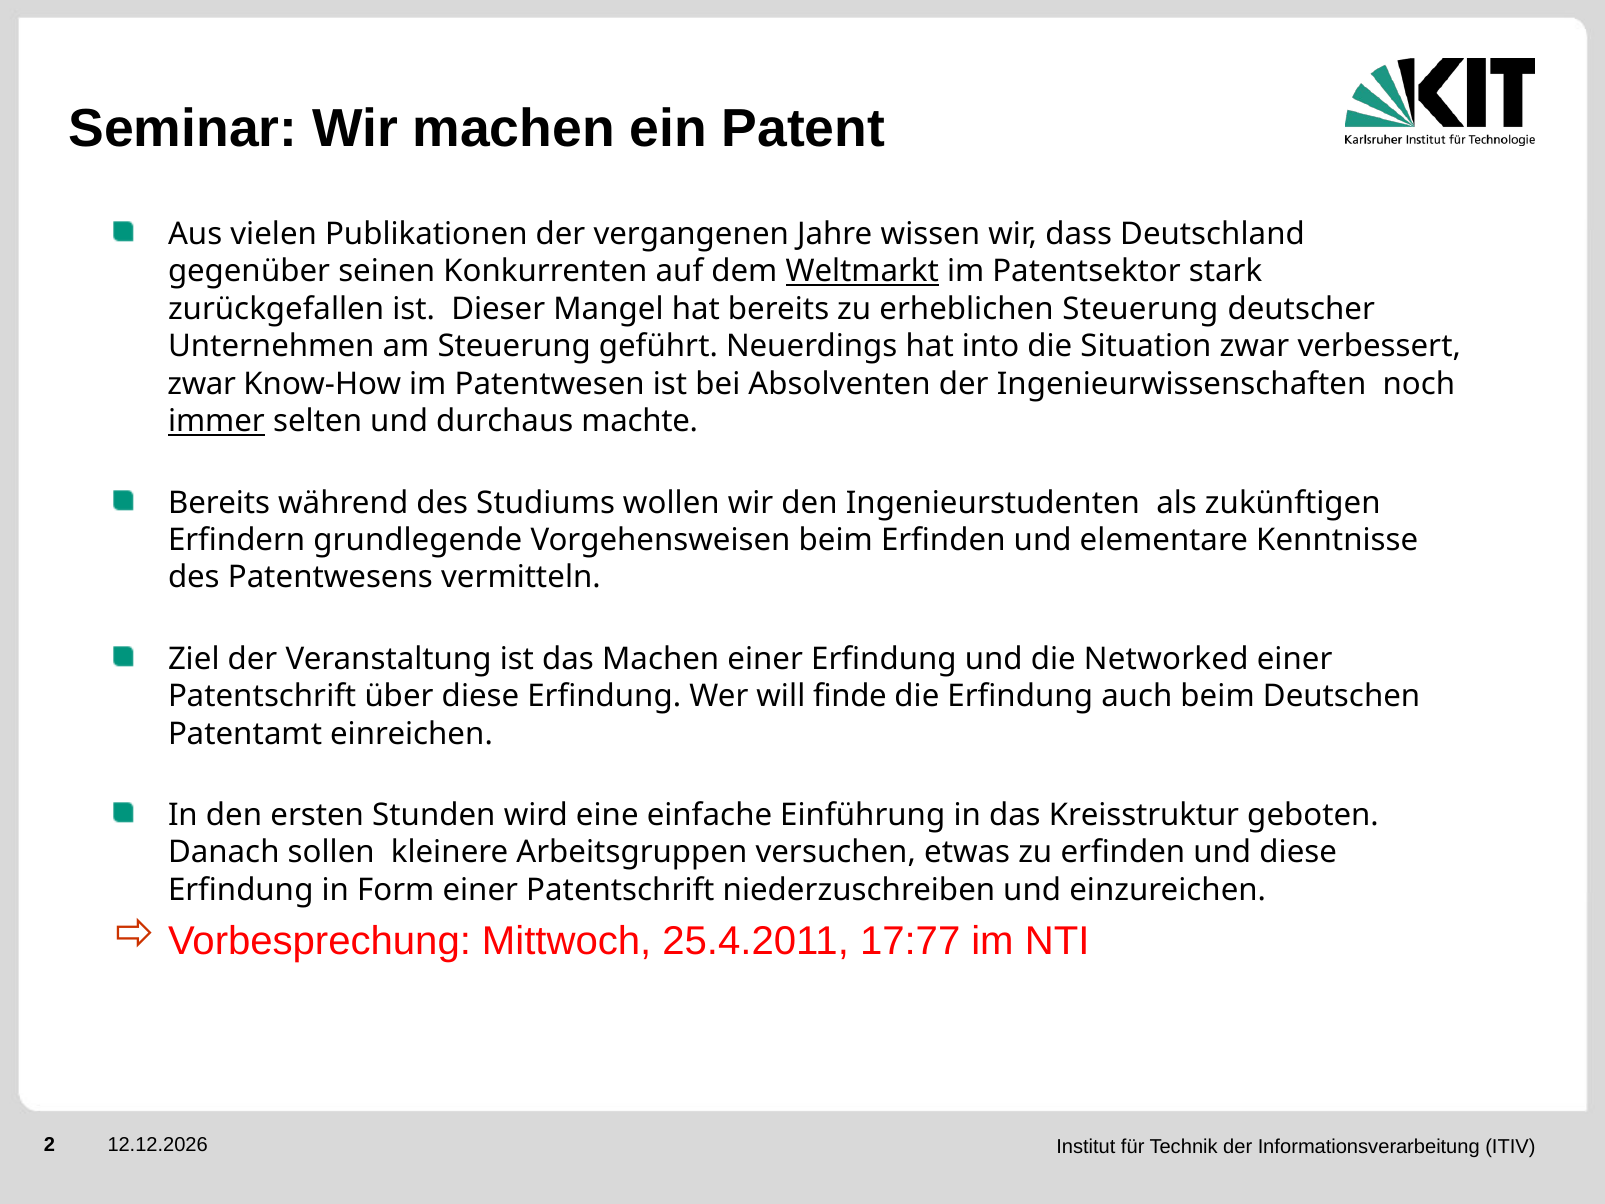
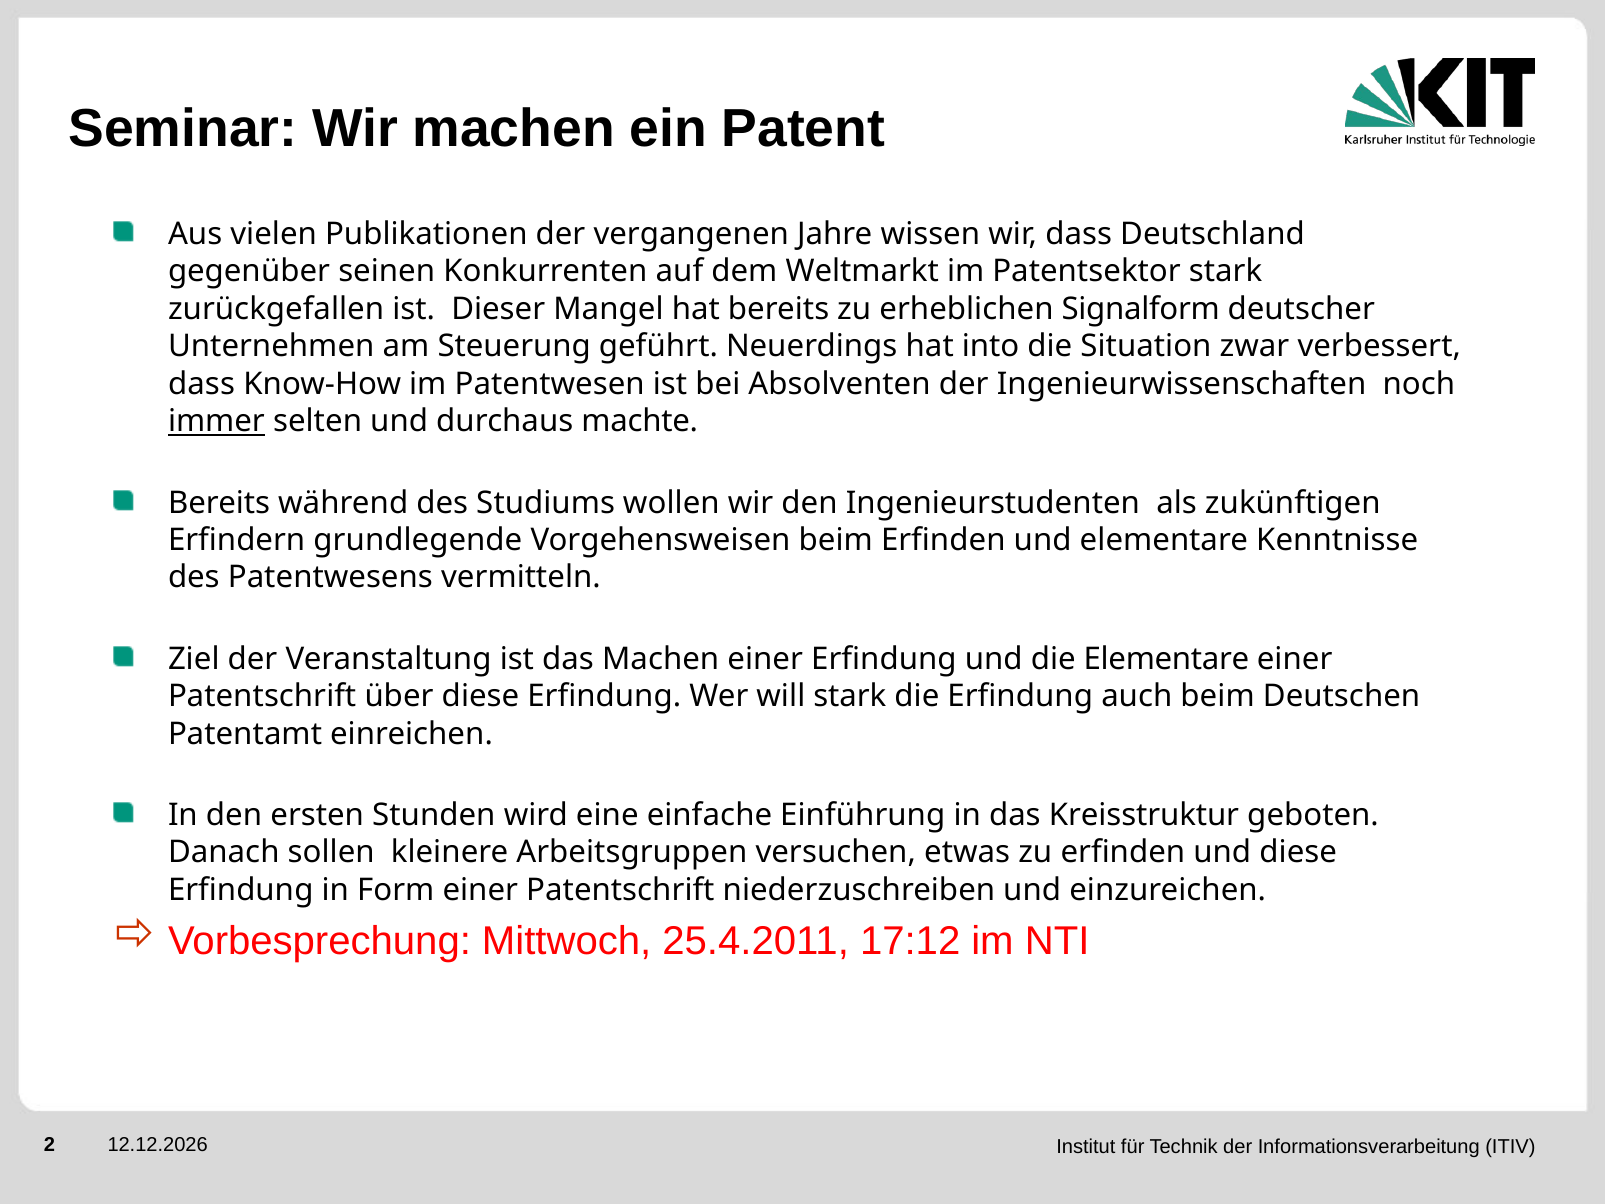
Weltmarkt underline: present -> none
erheblichen Steuerung: Steuerung -> Signalform
zwar at (202, 384): zwar -> dass
die Networked: Networked -> Elementare
will finde: finde -> stark
17:77: 17:77 -> 17:12
